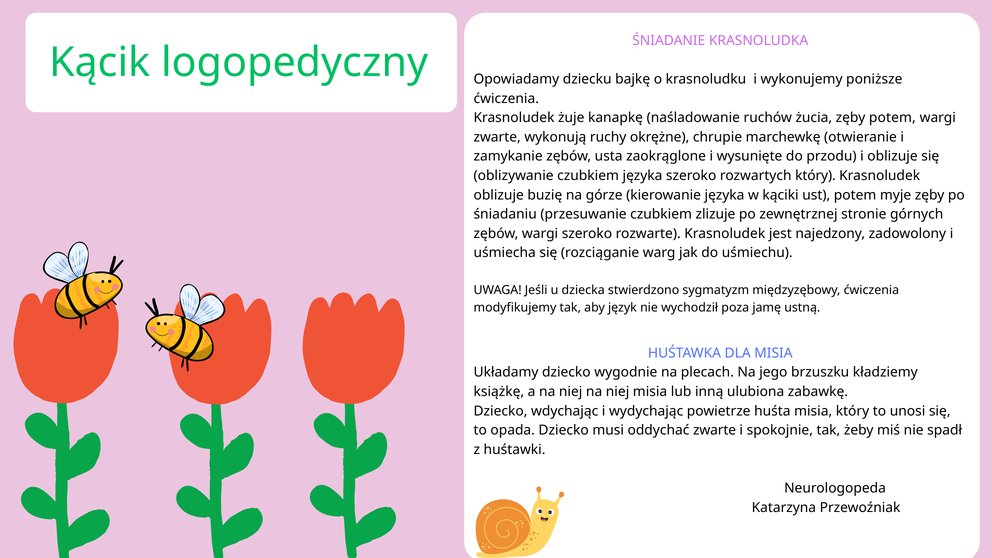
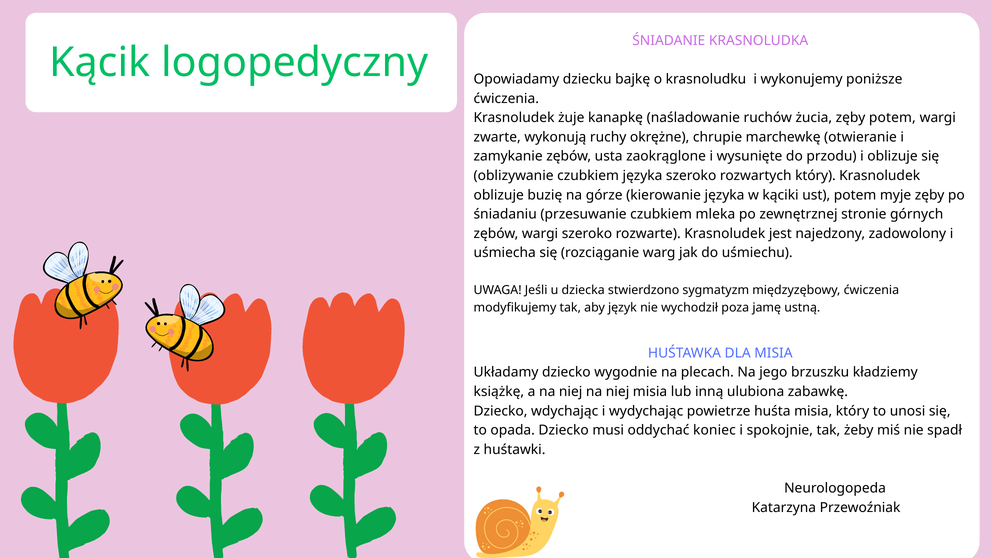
zlizuje: zlizuje -> mleka
oddychać zwarte: zwarte -> koniec
